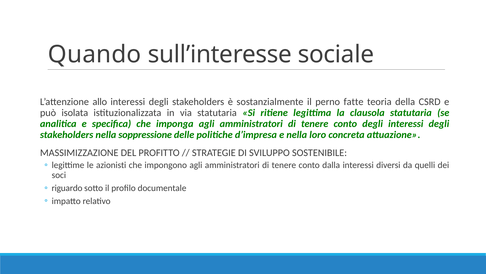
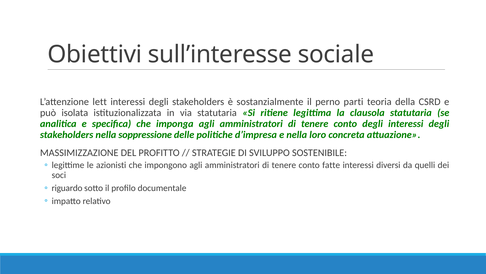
Quando: Quando -> Obiettivi
allo: allo -> lett
fatte: fatte -> parti
dalla: dalla -> fatte
